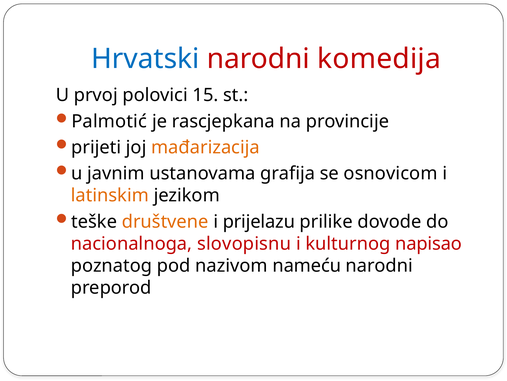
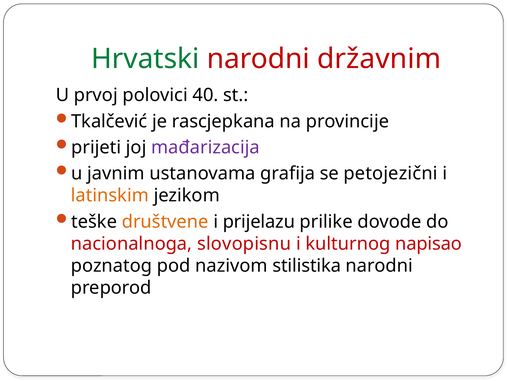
Hrvatski colour: blue -> green
komedija: komedija -> državnim
15: 15 -> 40
Palmotić: Palmotić -> Tkalčević
mađarizacija colour: orange -> purple
osnovicom: osnovicom -> petojezični
nameću: nameću -> stilistika
